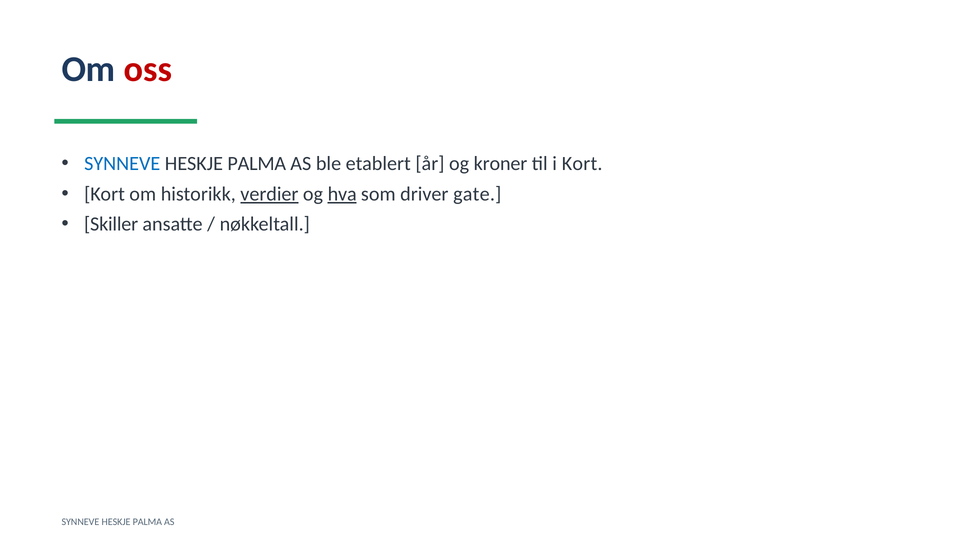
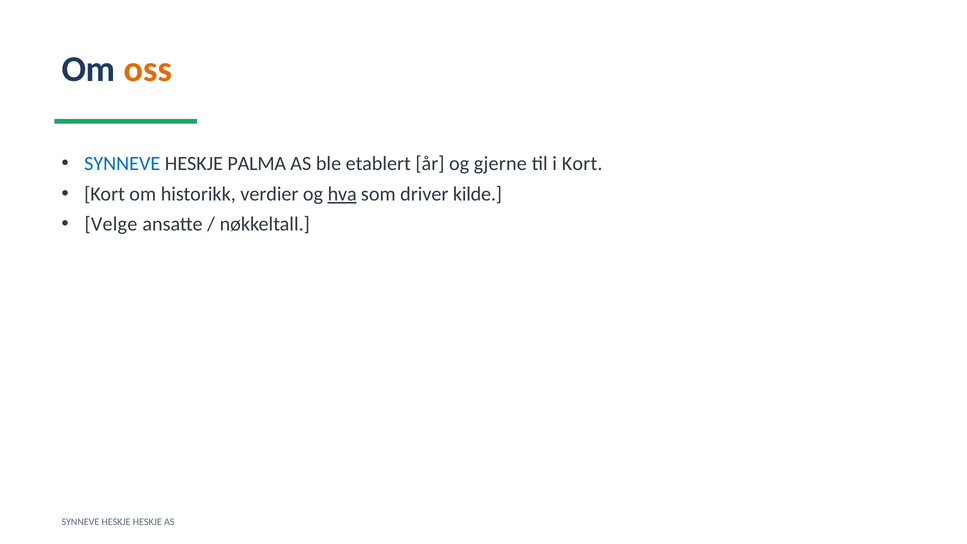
oss colour: red -> orange
kroner: kroner -> gjerne
verdier underline: present -> none
gate: gate -> kilde
Skiller: Skiller -> Velge
PALMA at (147, 522): PALMA -> HESKJE
